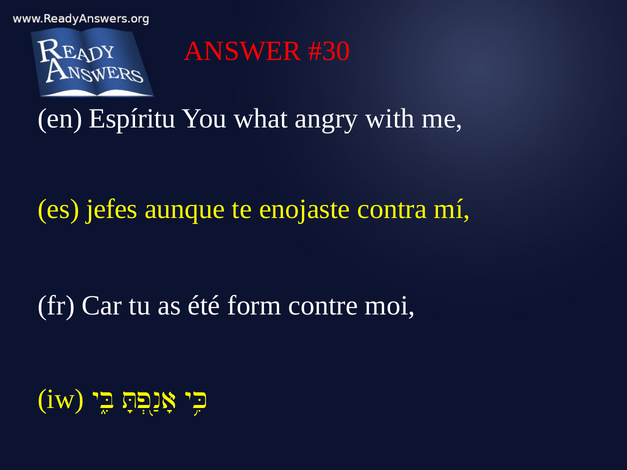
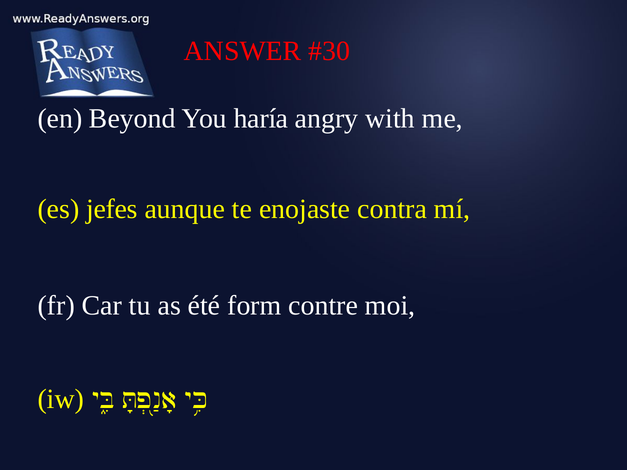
Espíritu: Espíritu -> Beyond
what: what -> haría
